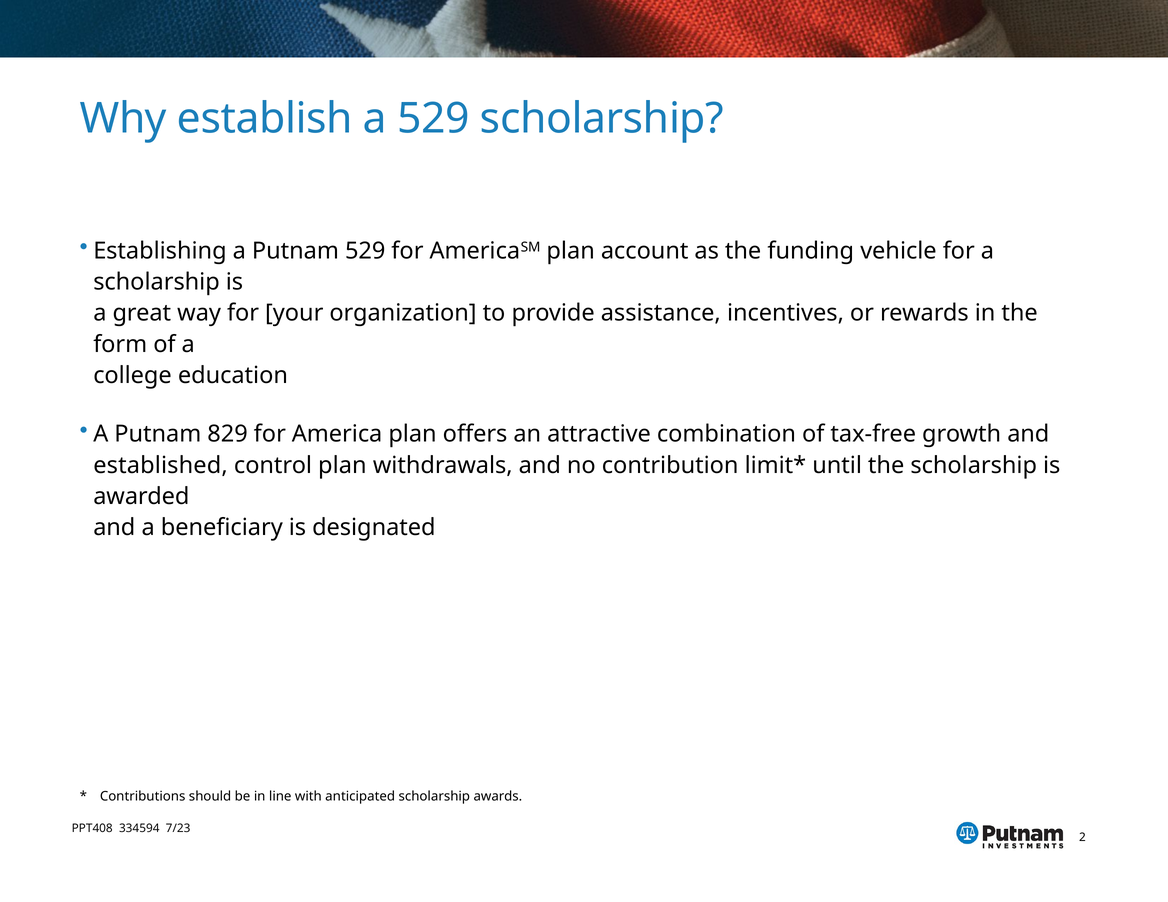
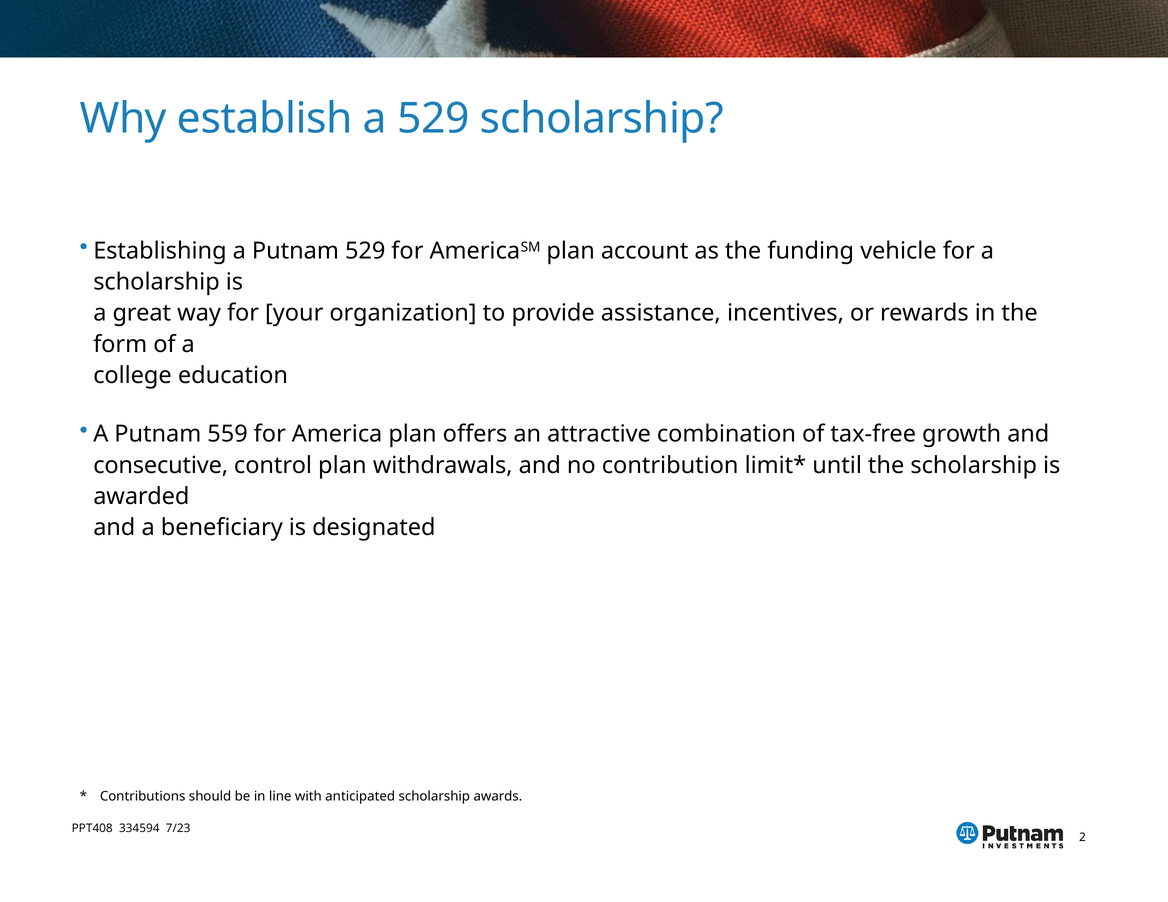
829: 829 -> 559
established: established -> consecutive
